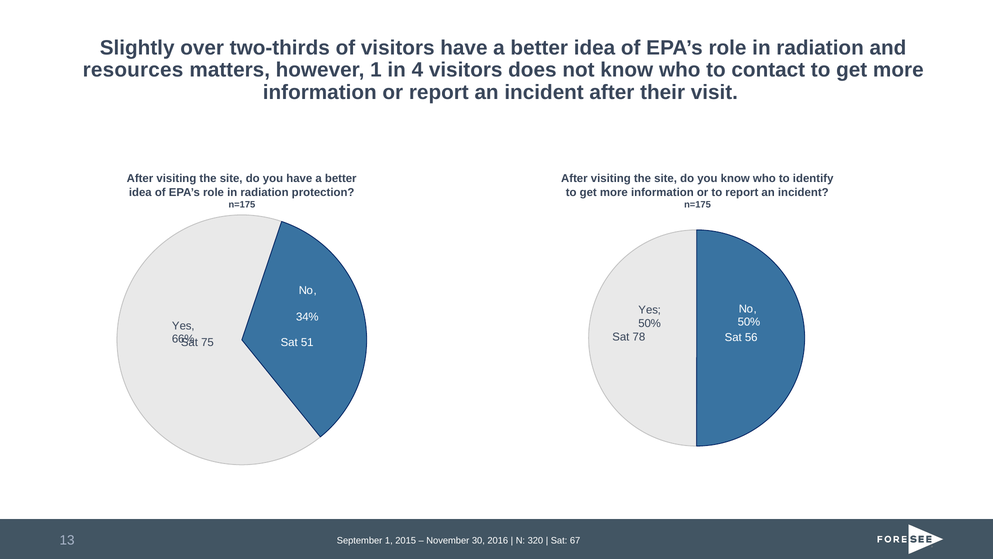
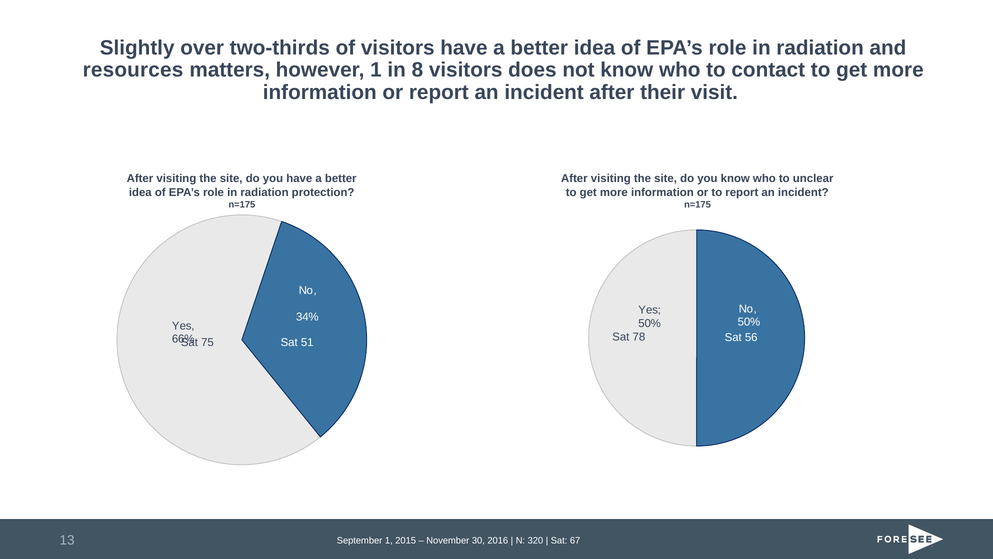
4: 4 -> 8
identify: identify -> unclear
